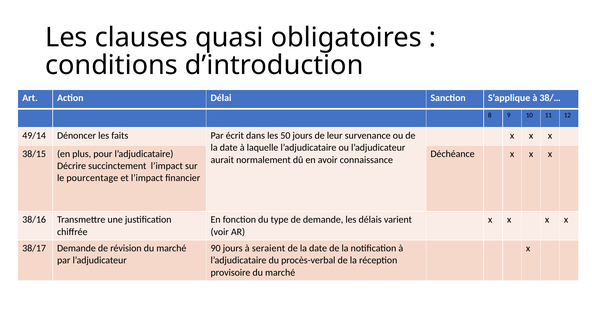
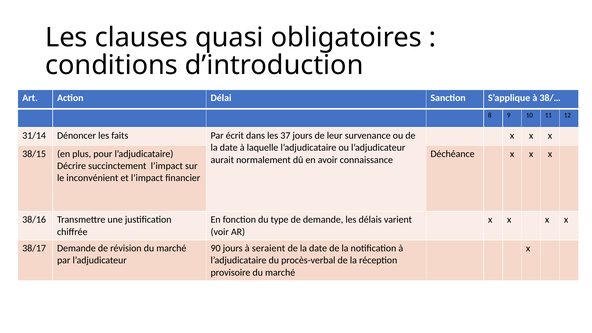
49/14: 49/14 -> 31/14
50: 50 -> 37
pourcentage: pourcentage -> inconvénient
